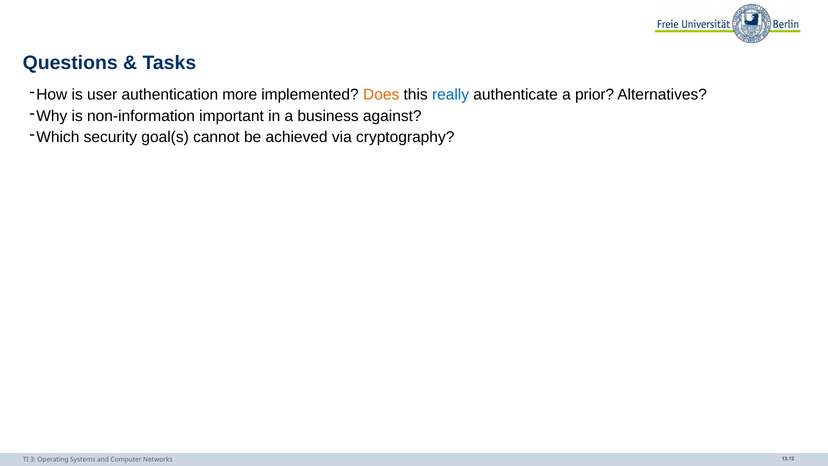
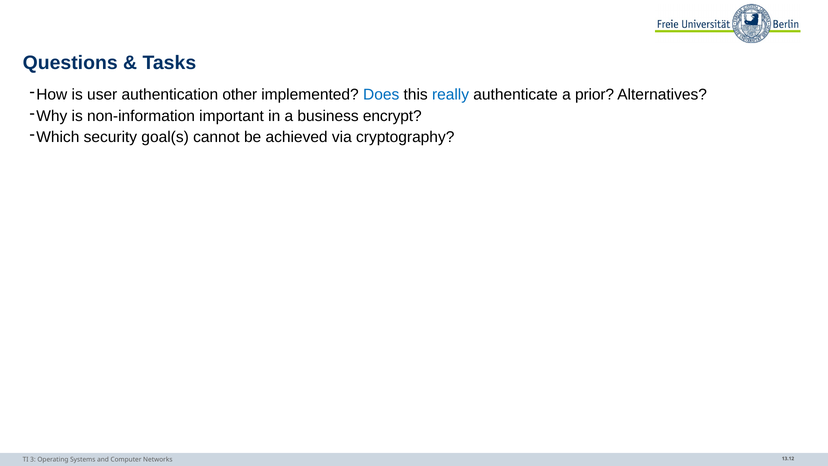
more: more -> other
Does colour: orange -> blue
against: against -> encrypt
